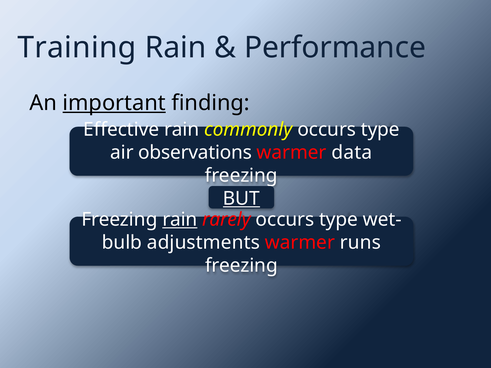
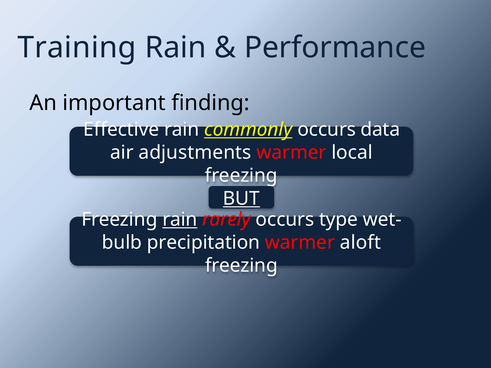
important underline: present -> none
commonly underline: none -> present
type at (380, 130): type -> data
observations: observations -> adjustments
data: data -> local
adjustments: adjustments -> precipitation
runs: runs -> aloft
